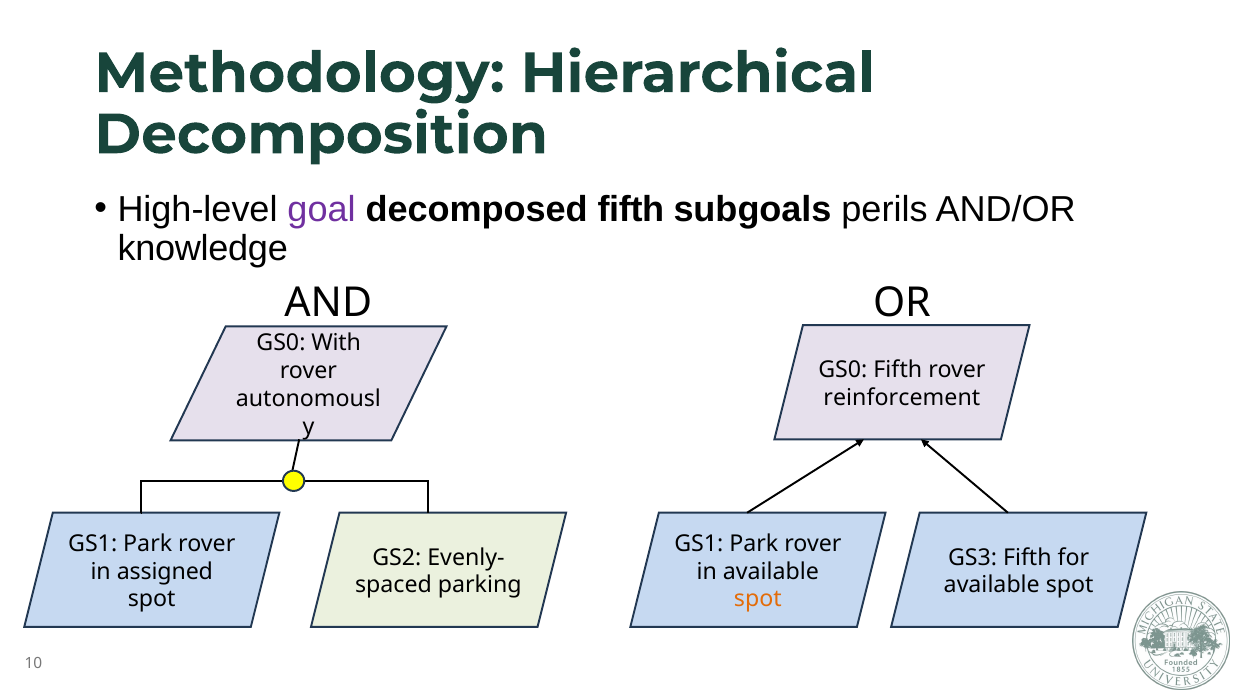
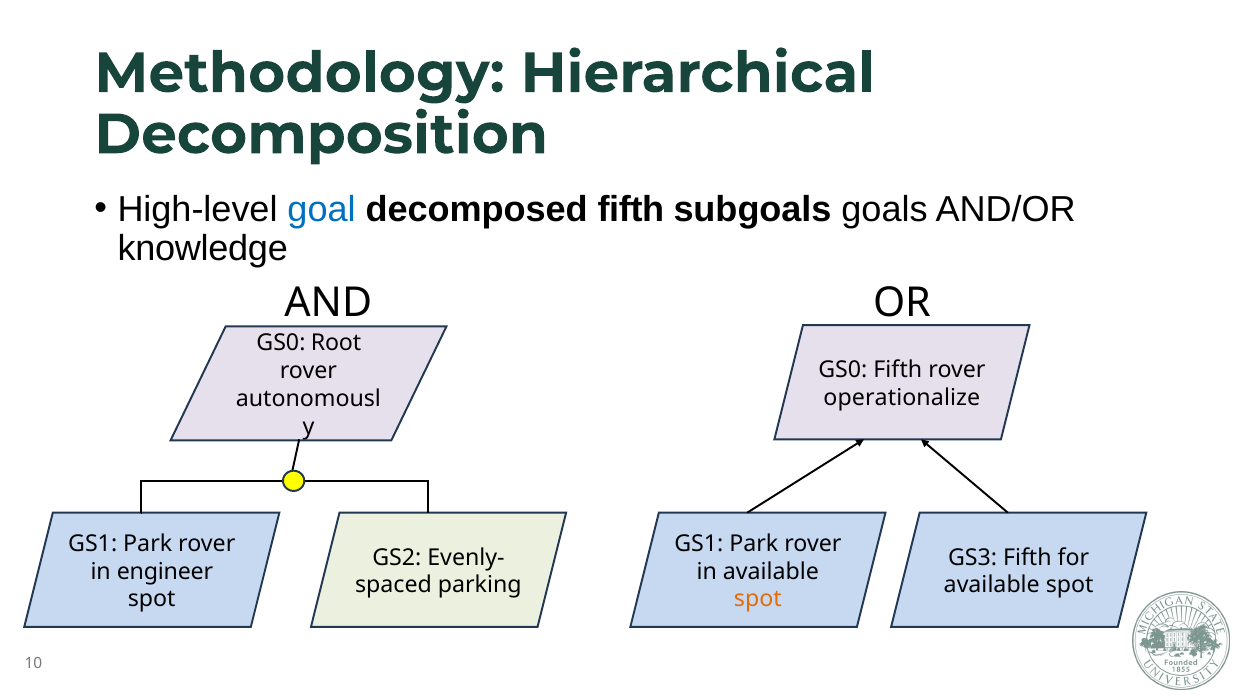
goal colour: purple -> blue
perils: perils -> goals
With: With -> Root
reinforcement: reinforcement -> operationalize
assigned: assigned -> engineer
